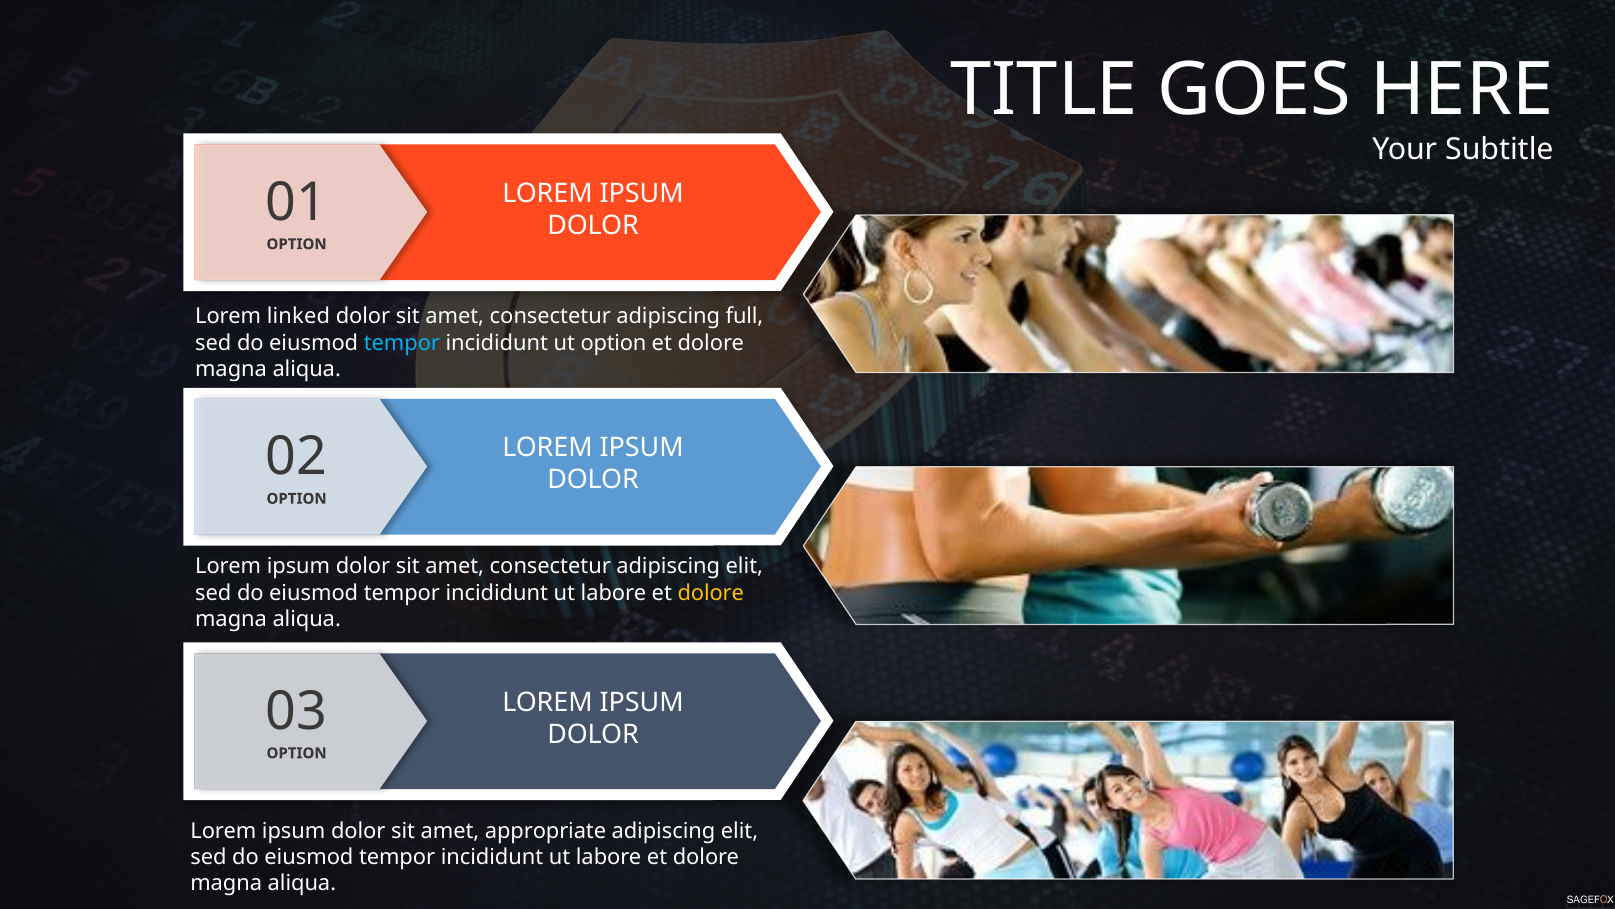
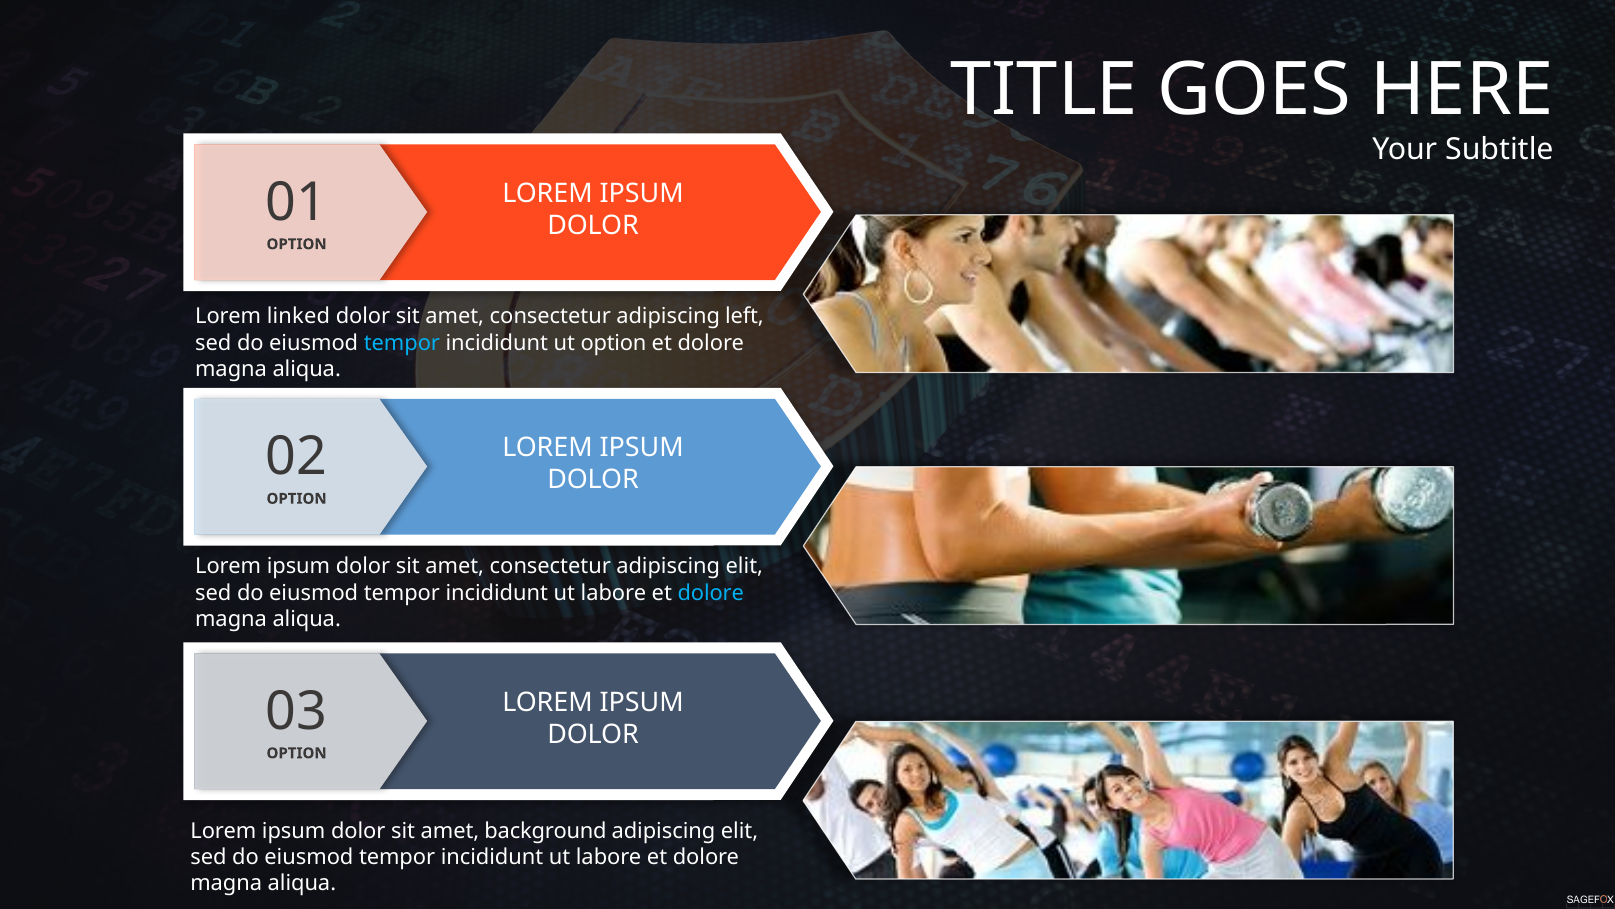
full: full -> left
dolore at (711, 593) colour: yellow -> light blue
appropriate: appropriate -> background
